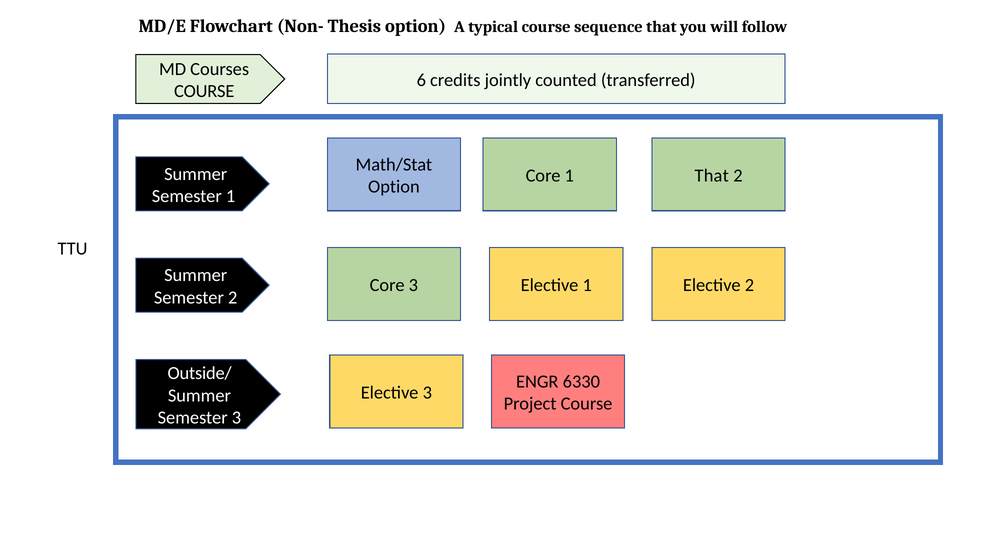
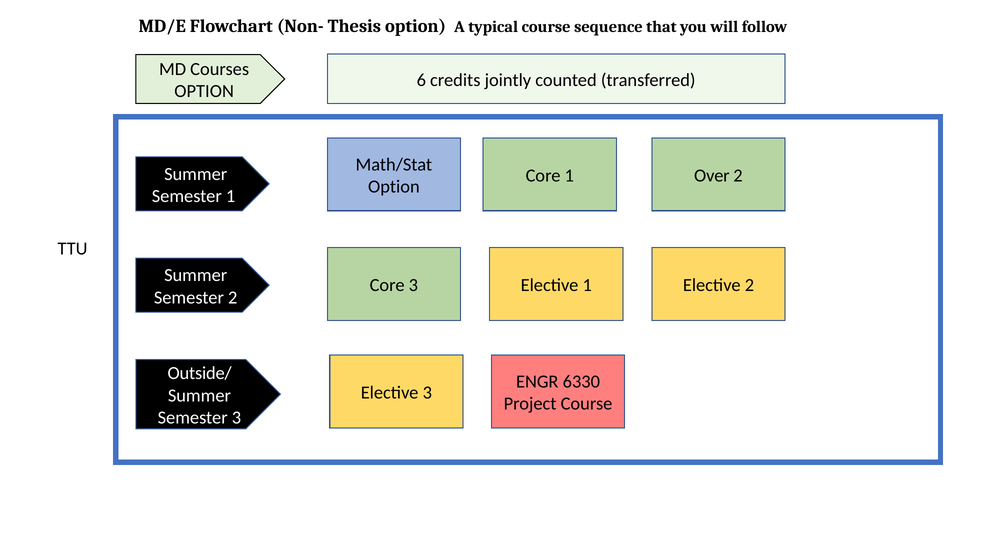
COURSE at (204, 91): COURSE -> OPTION
1 That: That -> Over
